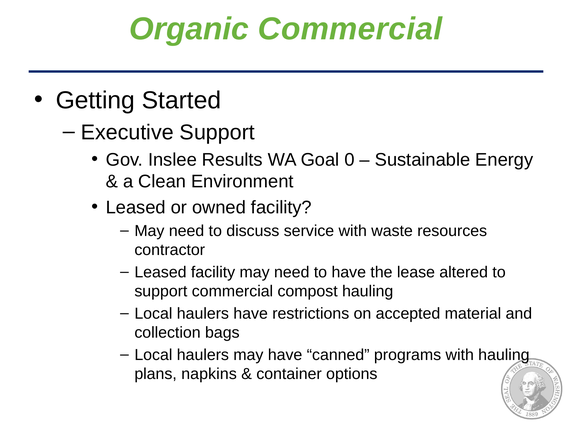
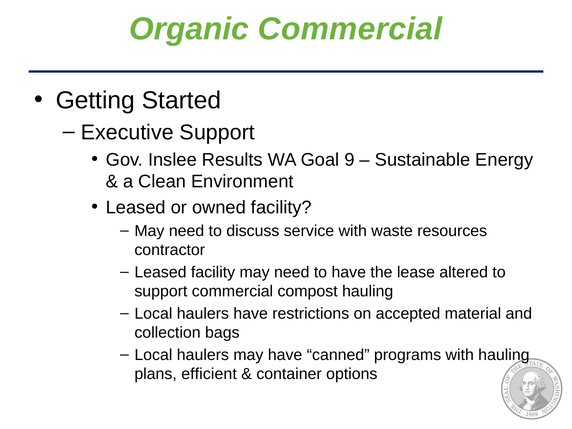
0: 0 -> 9
napkins: napkins -> efficient
